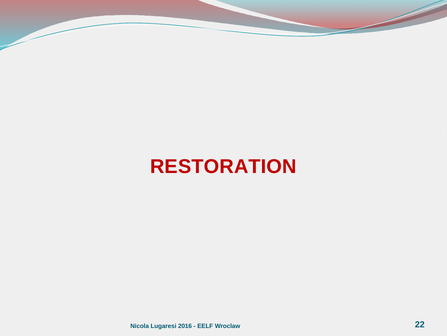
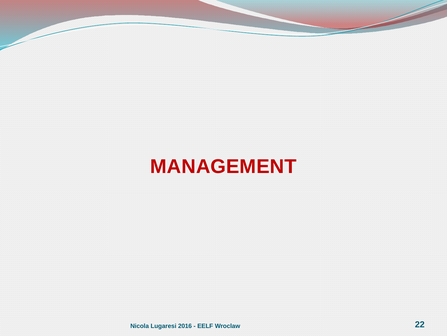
RESTORATION: RESTORATION -> MANAGEMENT
